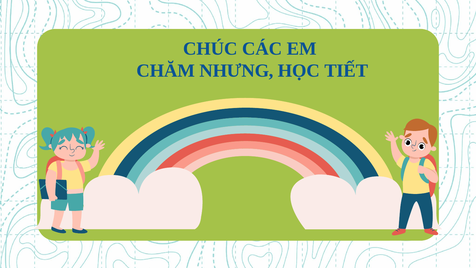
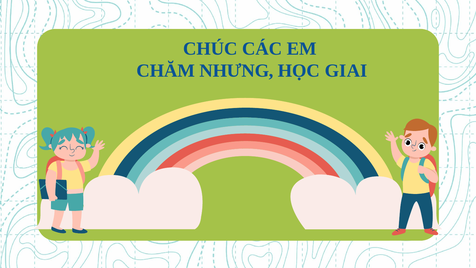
TIẾT: TIẾT -> GIAI
